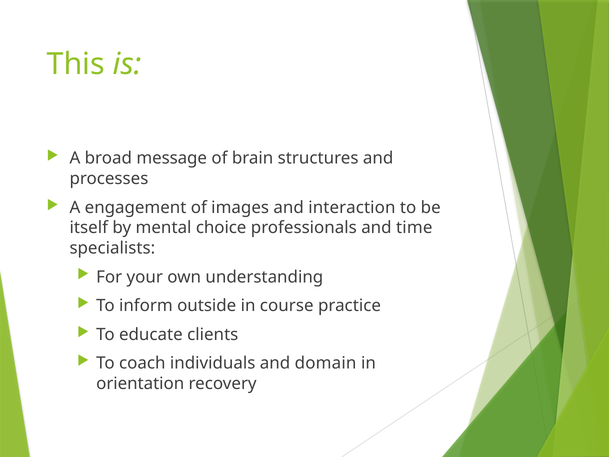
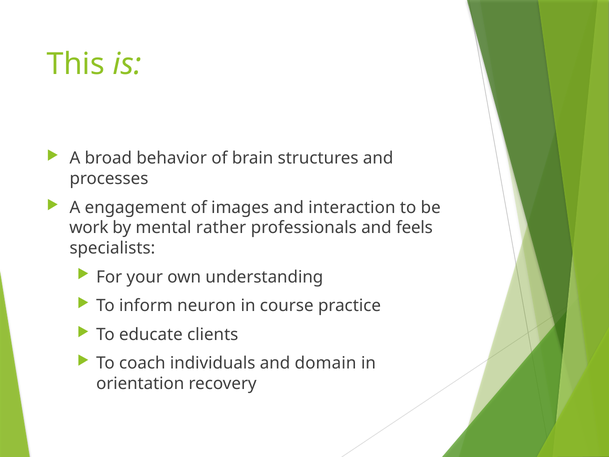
message: message -> behavior
itself: itself -> work
choice: choice -> rather
time: time -> feels
outside: outside -> neuron
